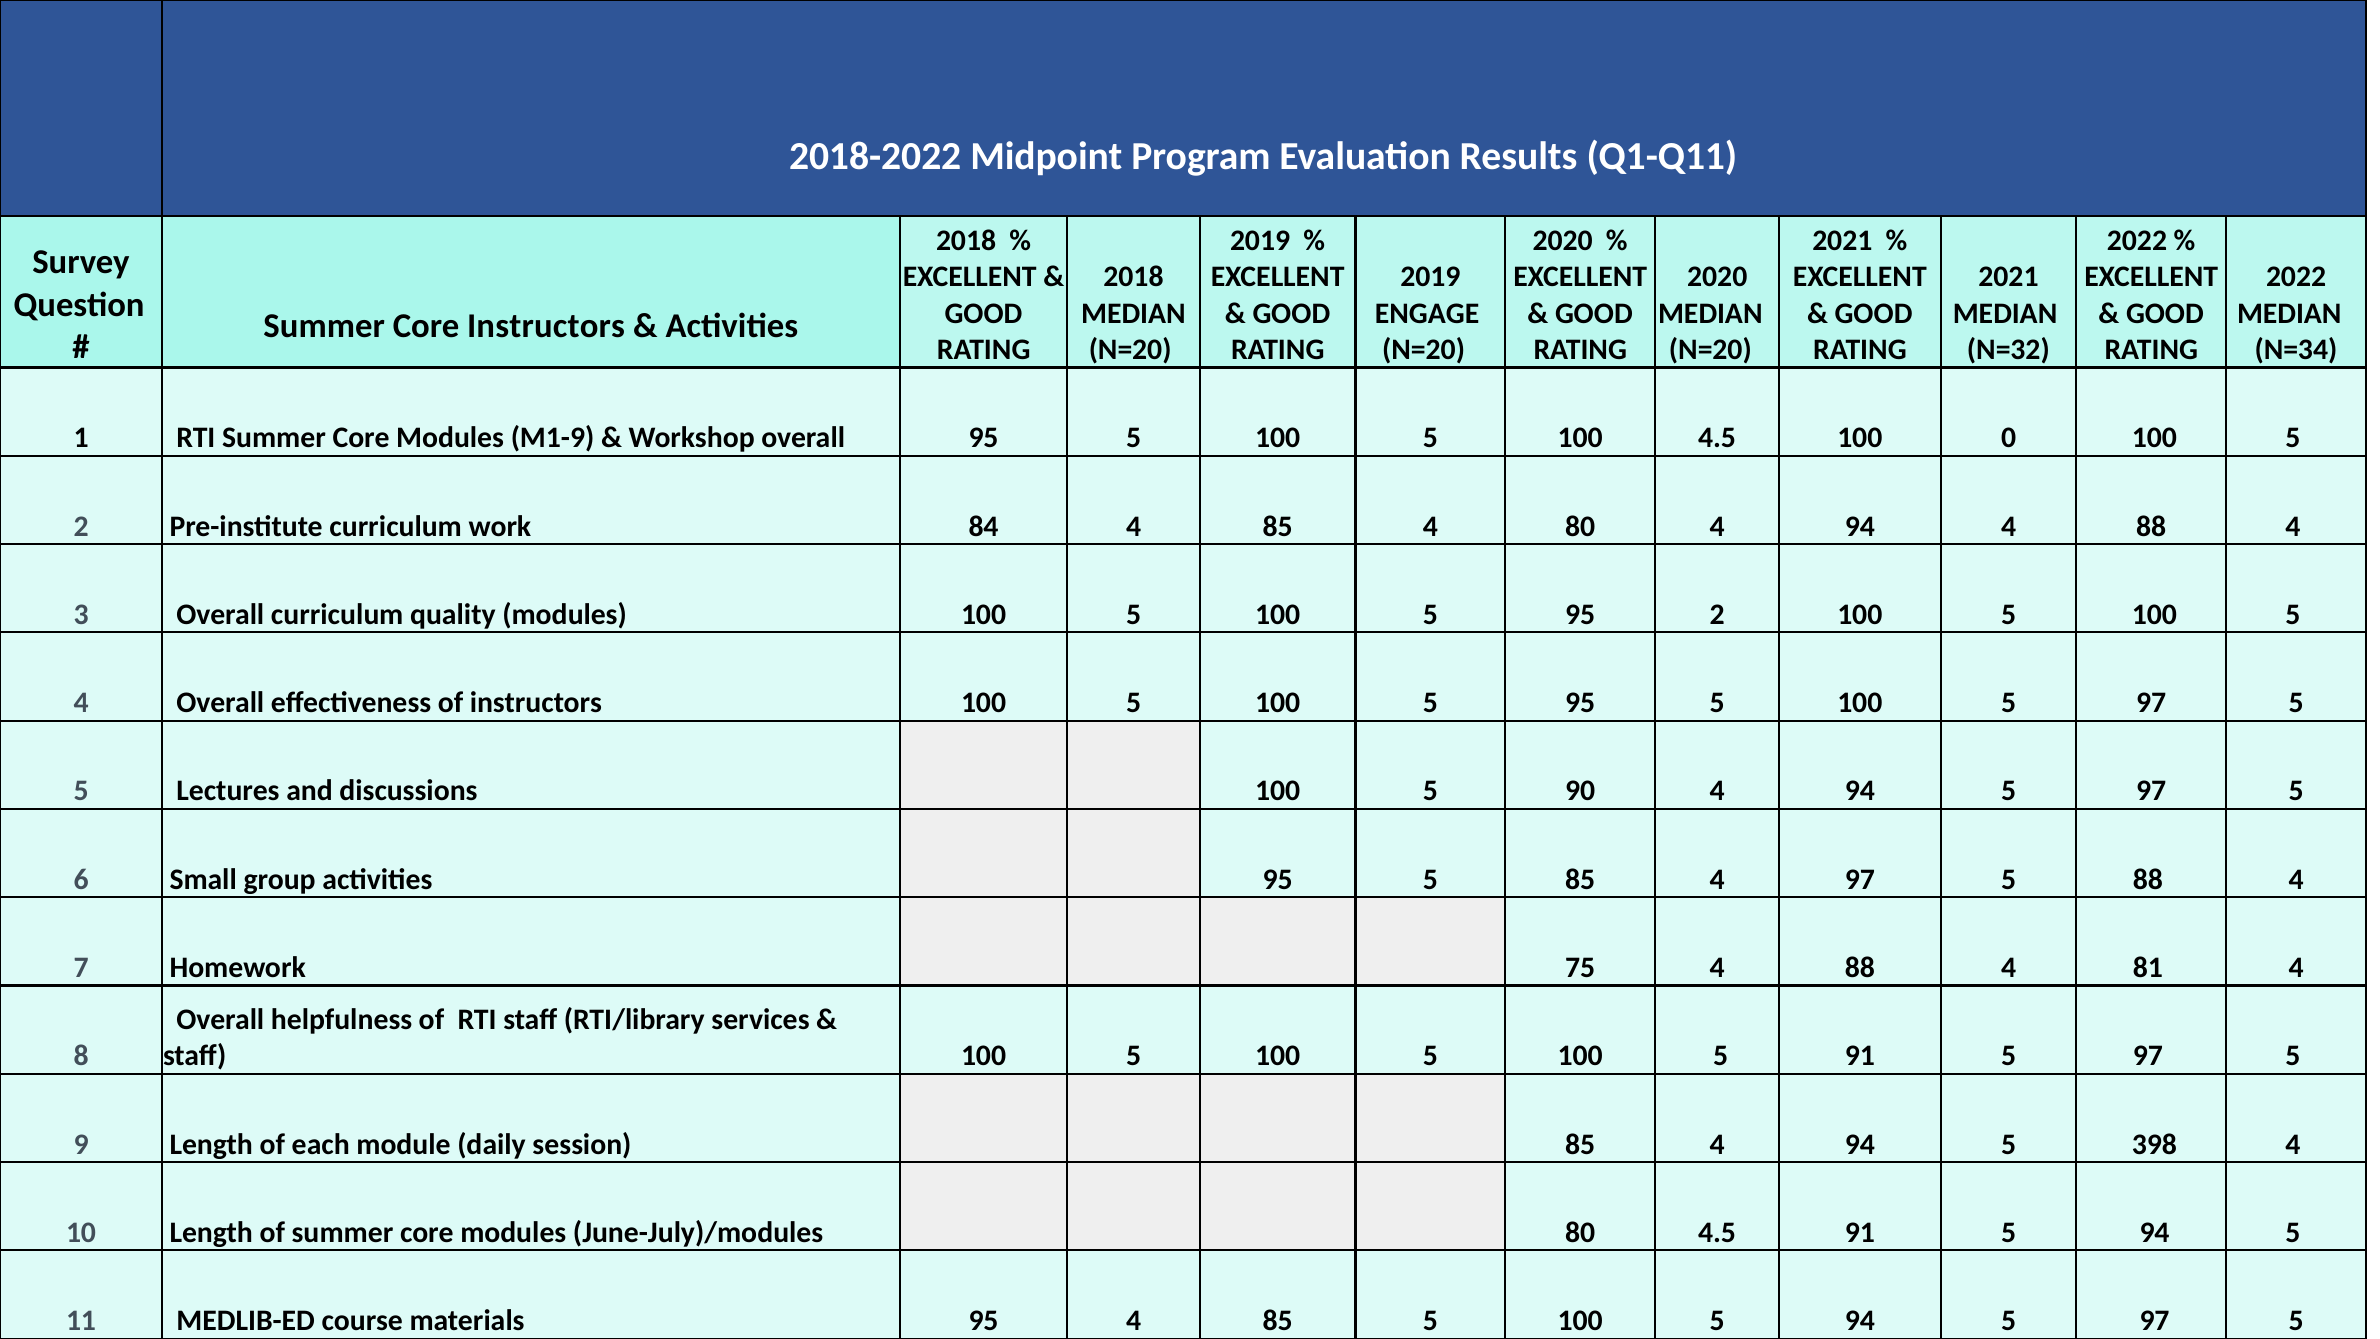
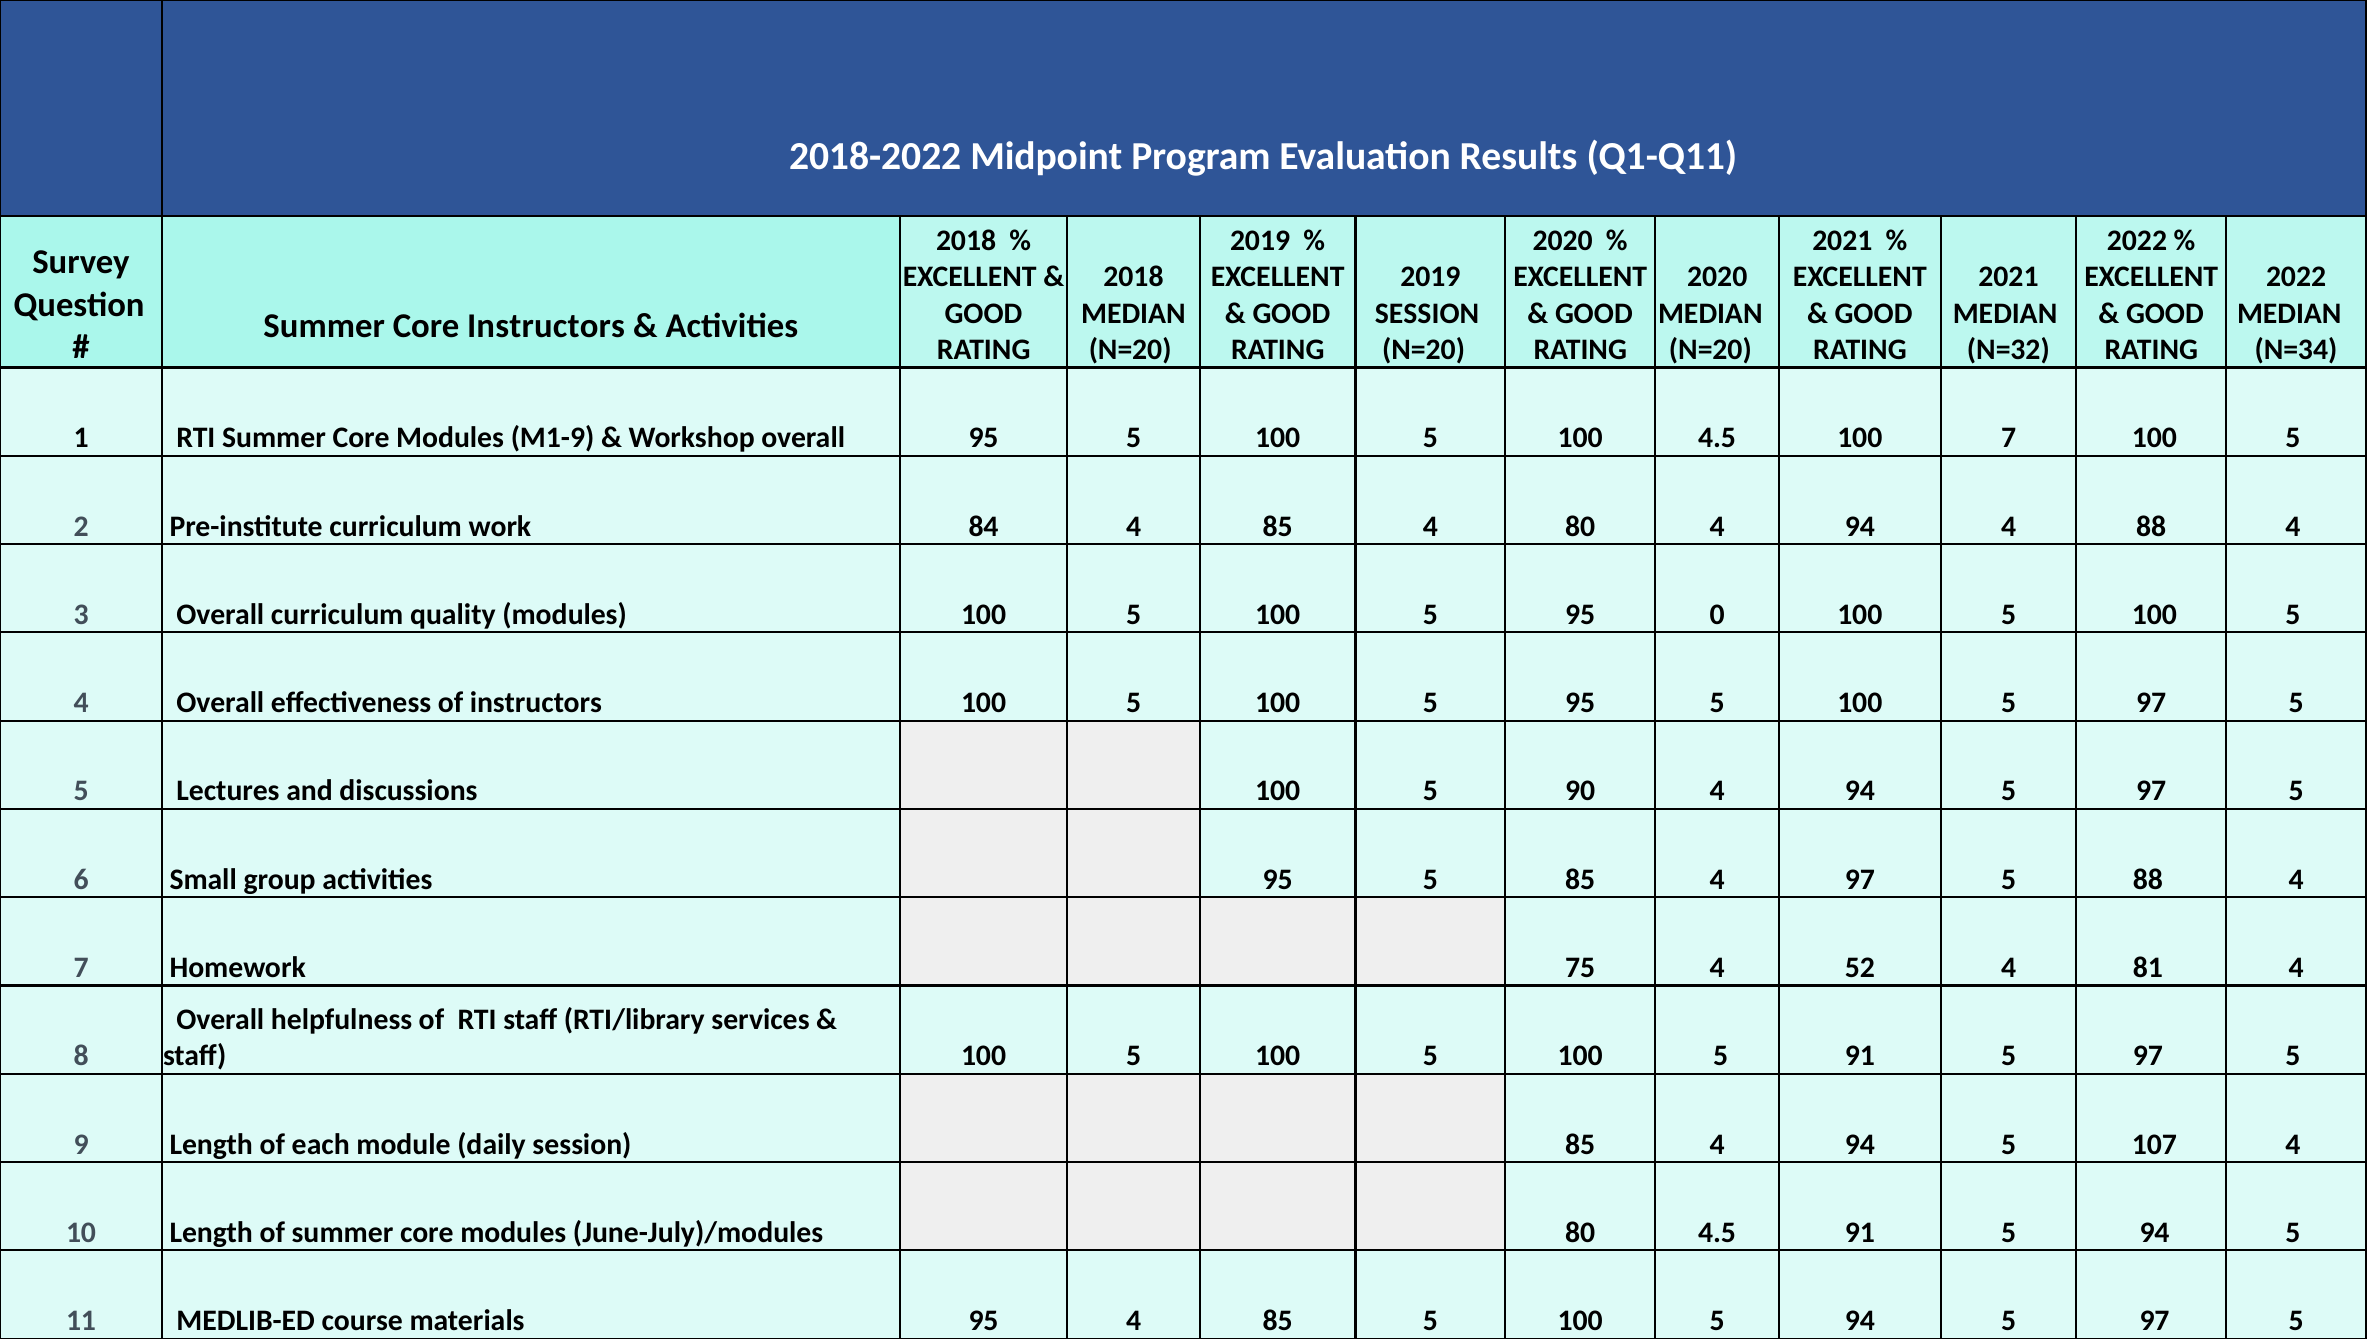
ENGAGE at (1427, 313): ENGAGE -> SESSION
100 0: 0 -> 7
95 2: 2 -> 0
75 4 88: 88 -> 52
398: 398 -> 107
